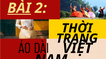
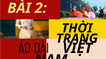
BÀI underline: present -> none
